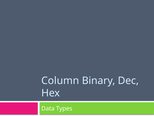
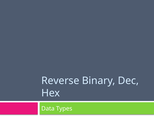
Column: Column -> Reverse
